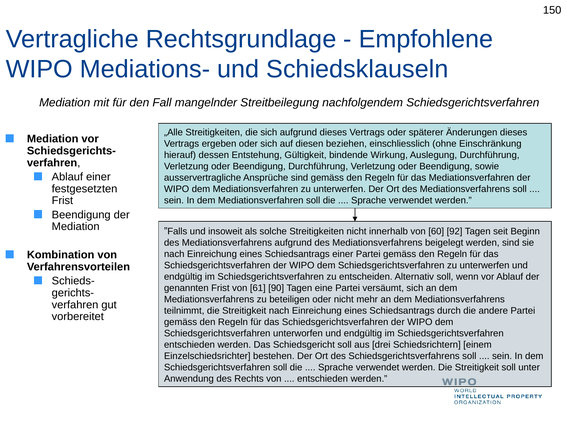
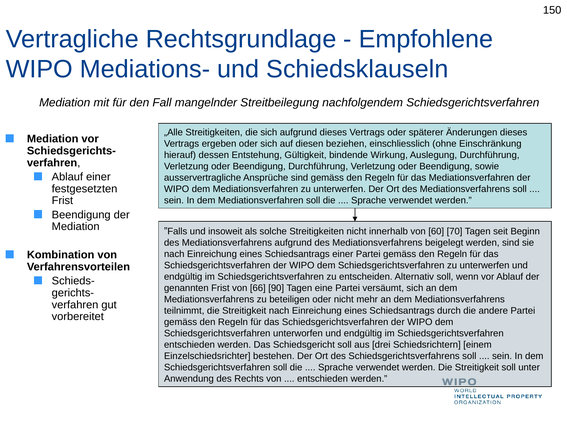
92: 92 -> 70
61: 61 -> 66
